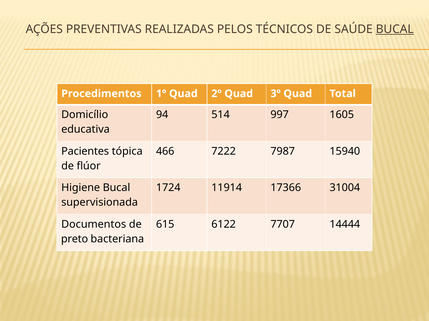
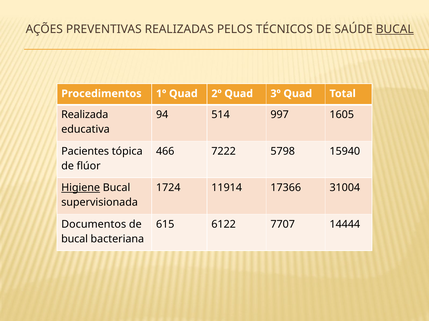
Domicílio: Domicílio -> Realizada
7987: 7987 -> 5798
Higiene underline: none -> present
preto at (75, 239): preto -> bucal
